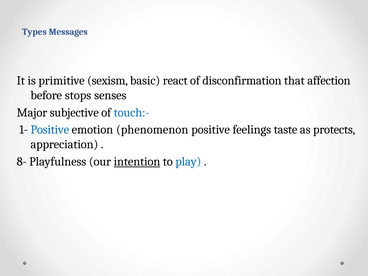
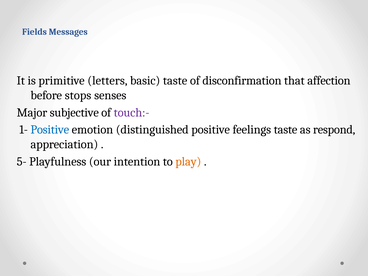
Types: Types -> Fields
sexism: sexism -> letters
basic react: react -> taste
touch:- colour: blue -> purple
phenomenon: phenomenon -> distinguished
protects: protects -> respond
8-: 8- -> 5-
intention underline: present -> none
play colour: blue -> orange
